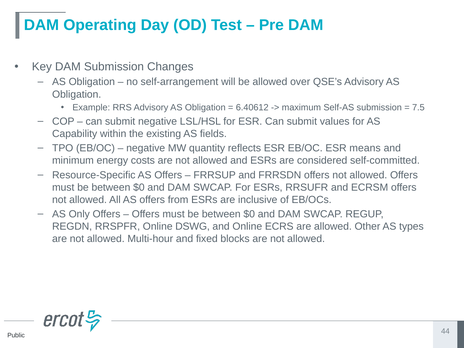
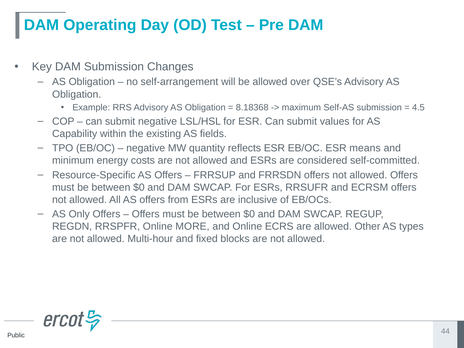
6.40612: 6.40612 -> 8.18368
7.5: 7.5 -> 4.5
DSWG: DSWG -> MORE
